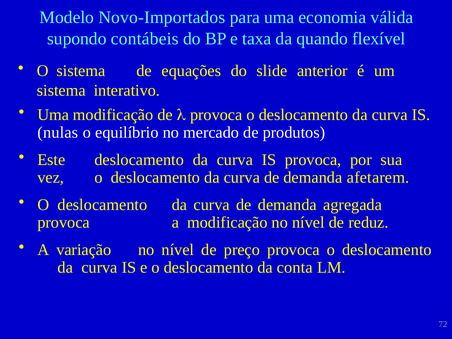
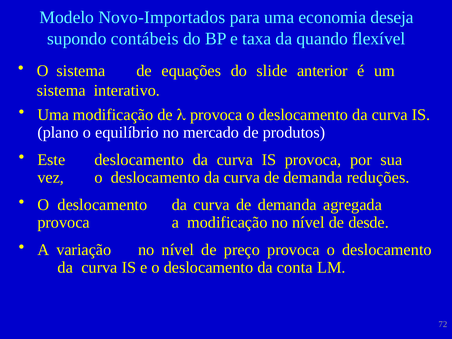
válida: válida -> deseja
nulas: nulas -> plano
afetarem: afetarem -> reduções
reduz: reduz -> desde
